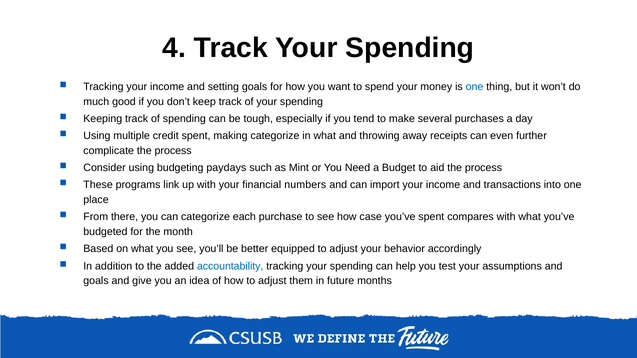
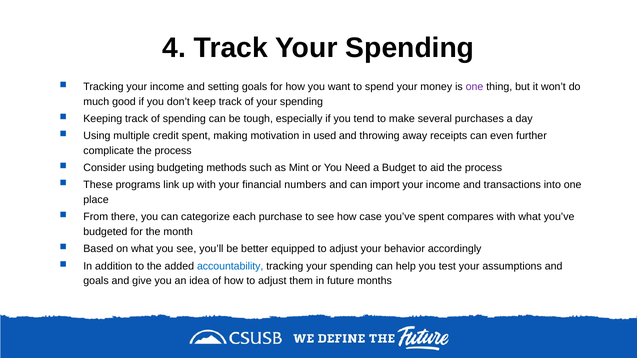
one at (475, 87) colour: blue -> purple
making categorize: categorize -> motivation
in what: what -> used
paydays: paydays -> methods
